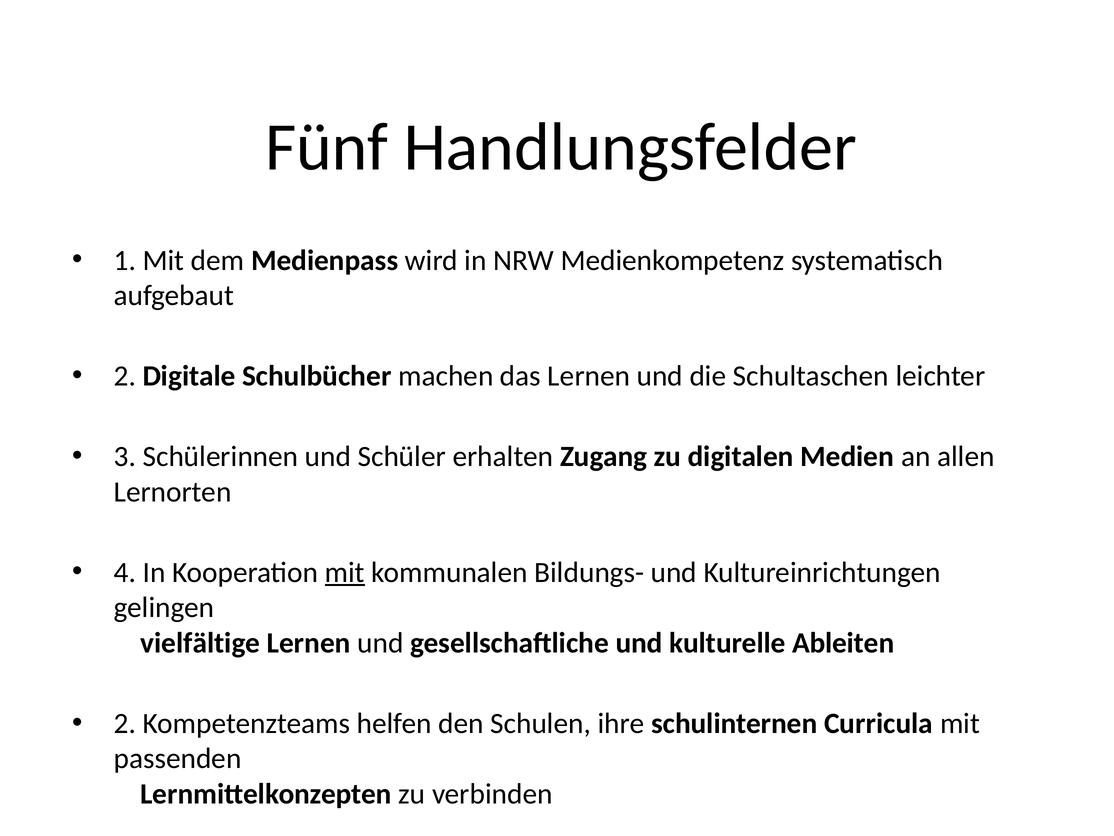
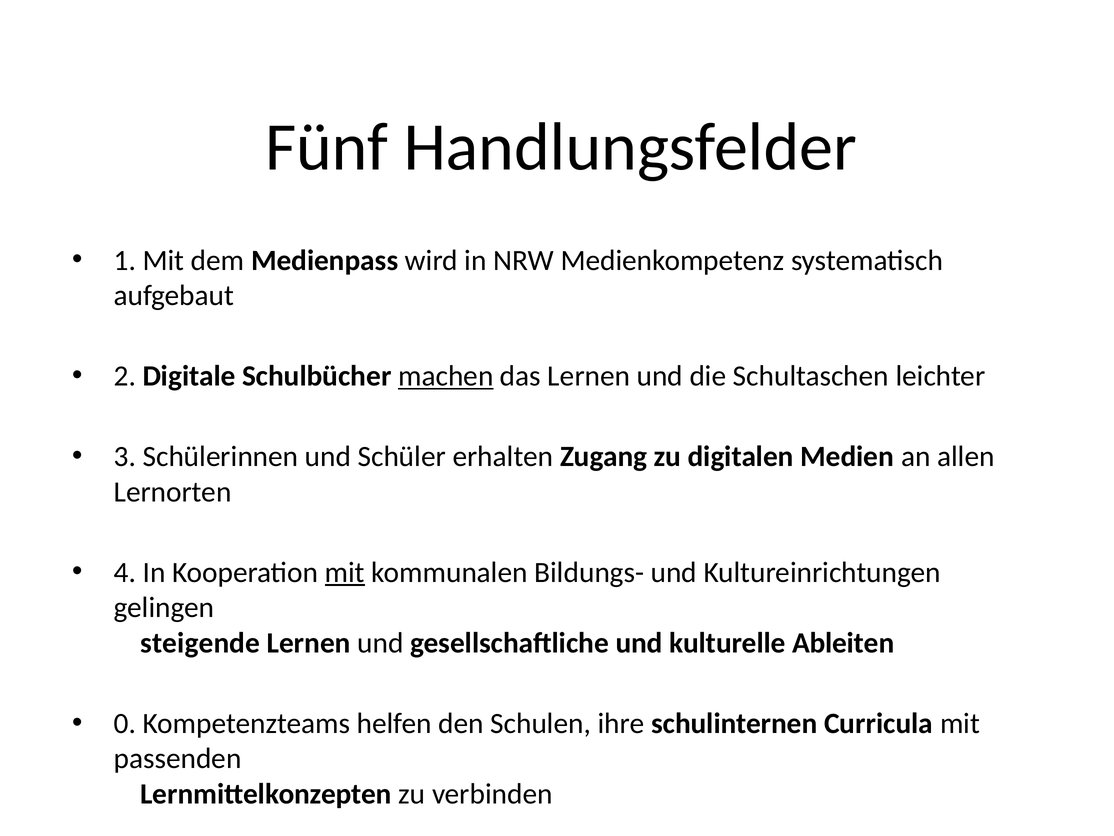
machen underline: none -> present
vielfältige: vielfältige -> steigende
2 at (125, 723): 2 -> 0
